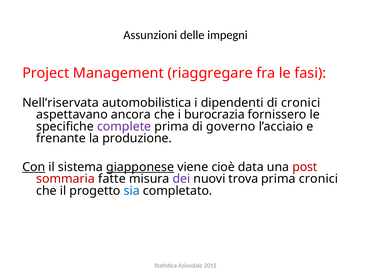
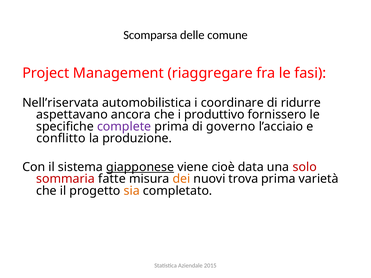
Assunzioni: Assunzioni -> Scomparsa
impegni: impegni -> comune
dipendenti: dipendenti -> coordinare
di cronici: cronici -> ridurre
burocrazia: burocrazia -> produttivo
frenante: frenante -> conflitto
Con underline: present -> none
post: post -> solo
dei colour: purple -> orange
prima cronici: cronici -> varietà
sia colour: blue -> orange
